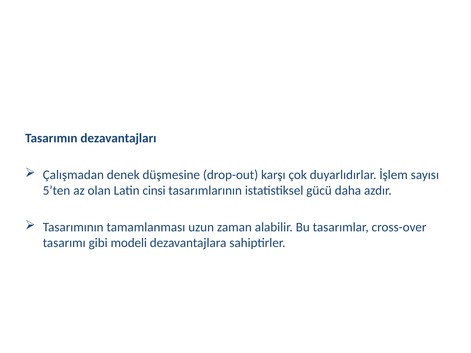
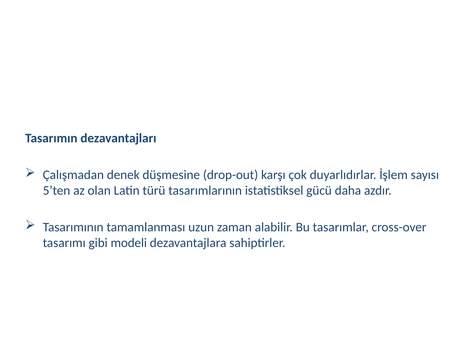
cinsi: cinsi -> türü
